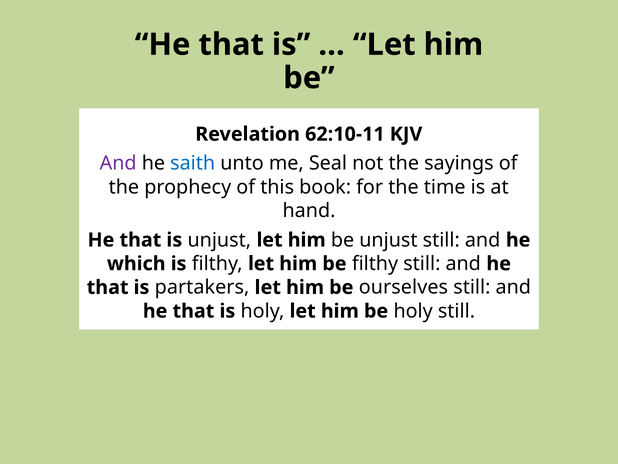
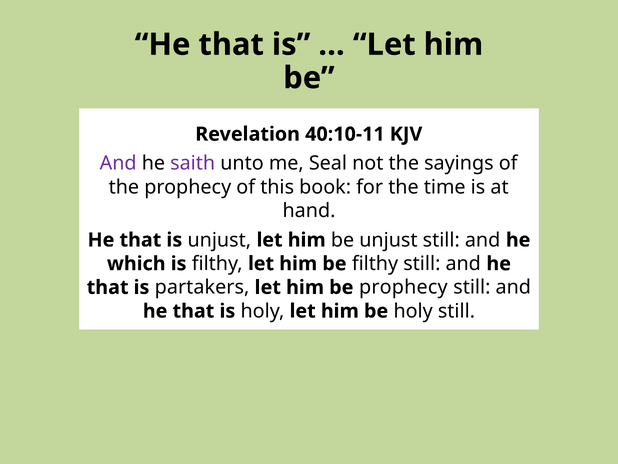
62:10-11: 62:10-11 -> 40:10-11
saith colour: blue -> purple
be ourselves: ourselves -> prophecy
